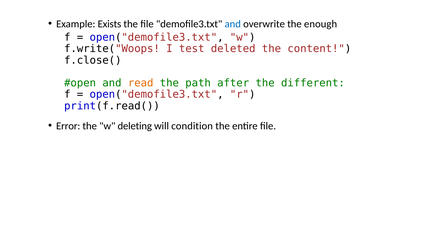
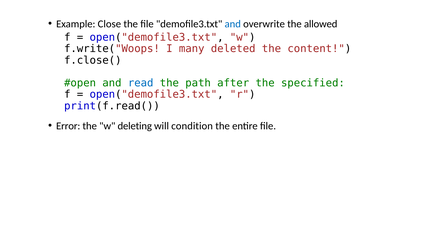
Exists: Exists -> Close
enough: enough -> allowed
test: test -> many
read colour: orange -> blue
different: different -> specified
